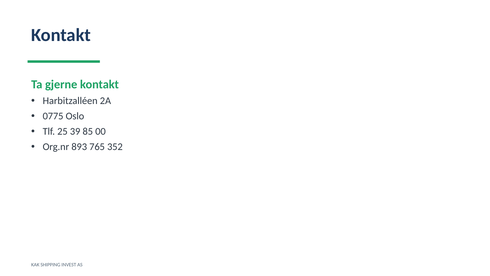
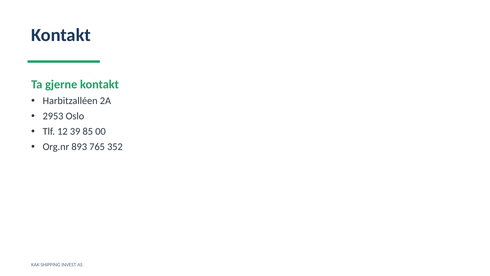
0775: 0775 -> 2953
25: 25 -> 12
